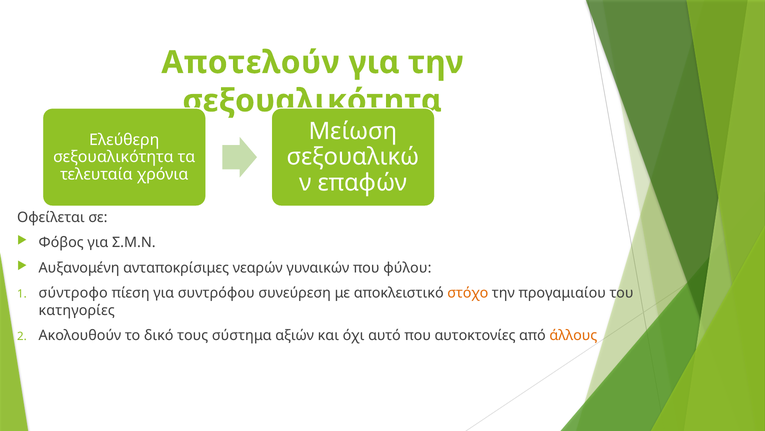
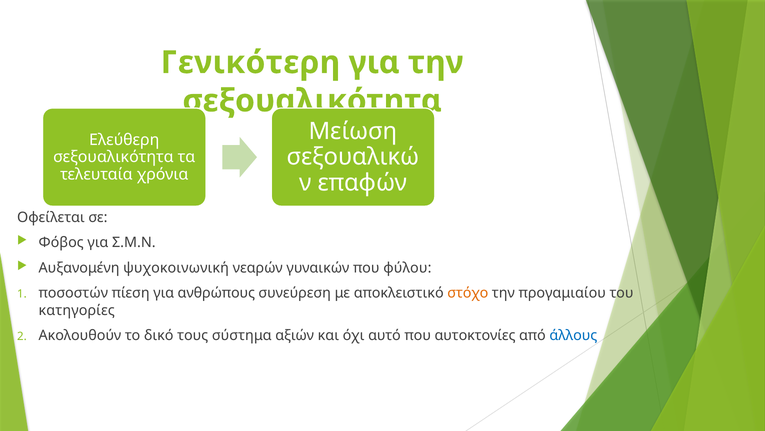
Αποτελούν: Αποτελούν -> Γενικότερη
ανταποκρίσιμες: ανταποκρίσιμες -> ψυχοκοινωνική
σύντροφο: σύντροφο -> ποσοστών
συντρόφου: συντρόφου -> ανθρώπους
άλλους colour: orange -> blue
